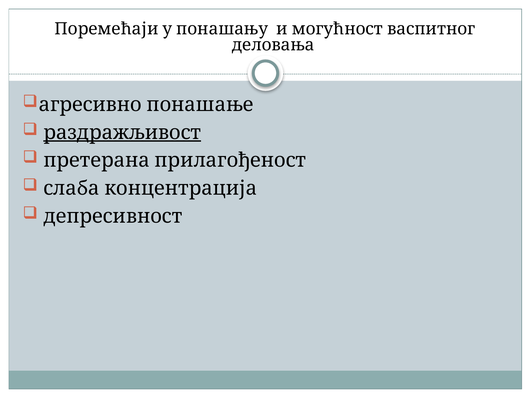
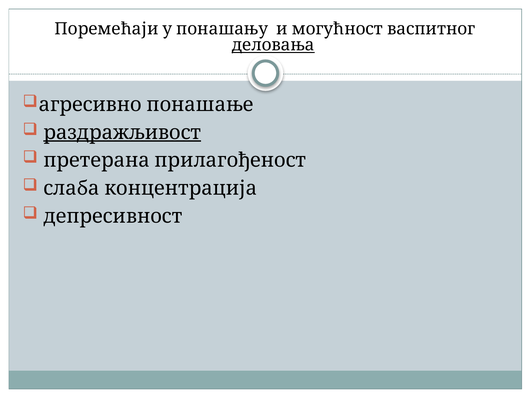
деловања underline: none -> present
